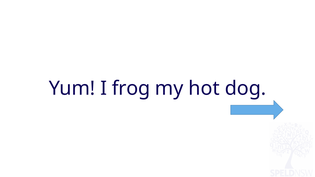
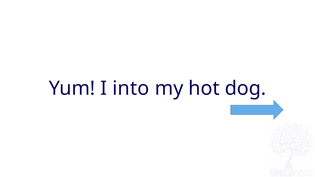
frog: frog -> into
